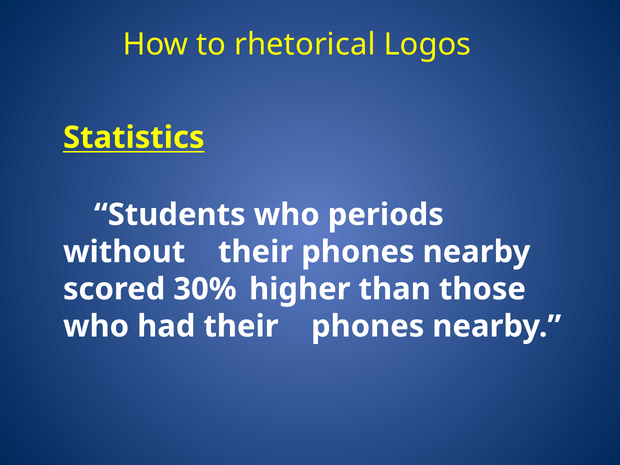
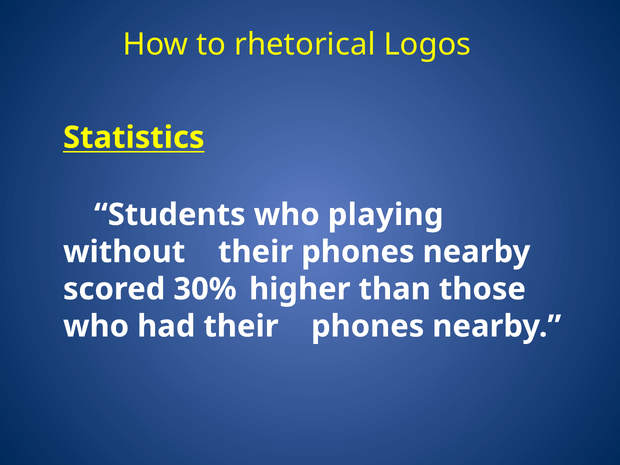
periods: periods -> playing
